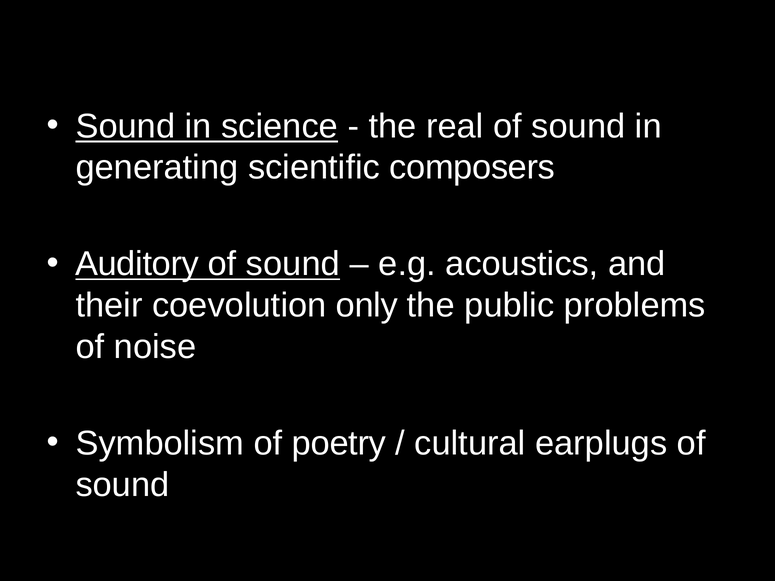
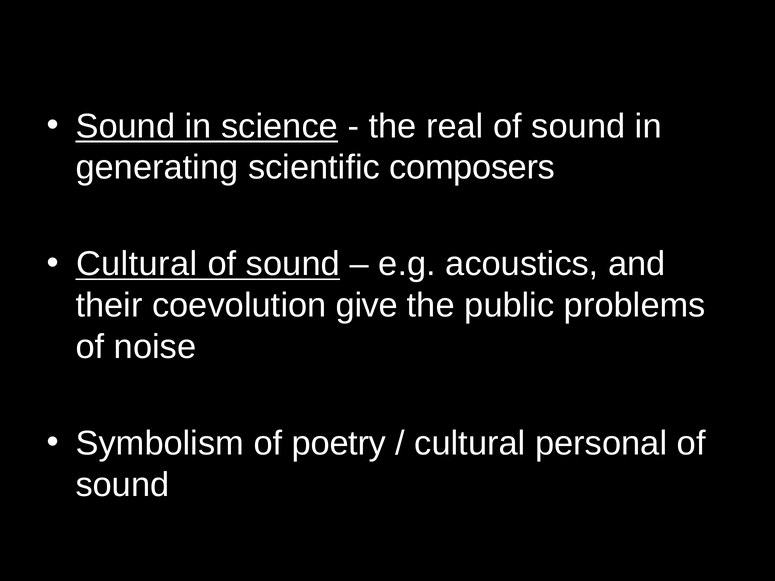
Auditory at (137, 264): Auditory -> Cultural
only: only -> give
earplugs: earplugs -> personal
